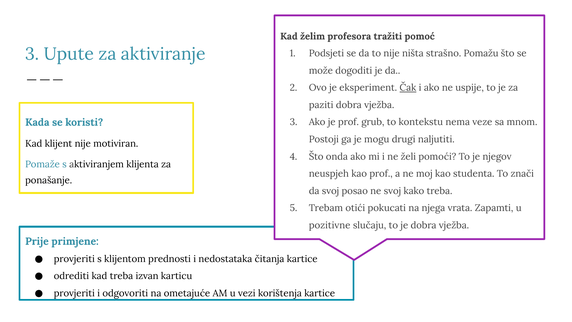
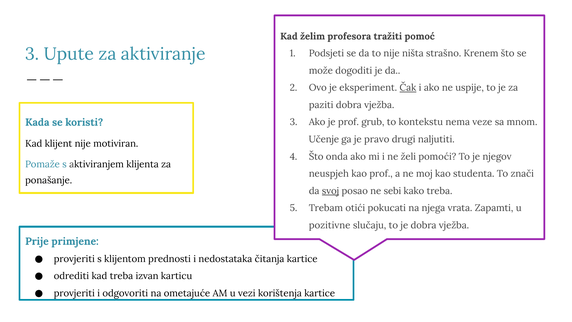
Pomažu: Pomažu -> Krenem
Postoji: Postoji -> Učenje
mogu: mogu -> pravo
svoj at (331, 191) underline: none -> present
ne svoj: svoj -> sebi
